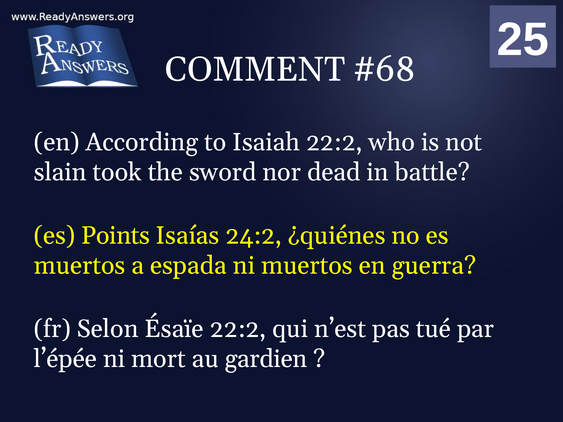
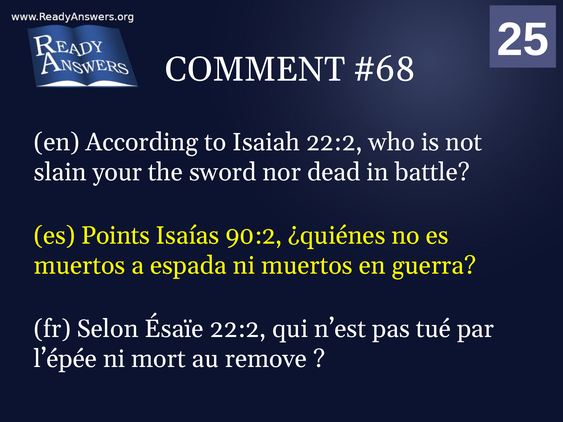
took: took -> your
24:2: 24:2 -> 90:2
gardien: gardien -> remove
